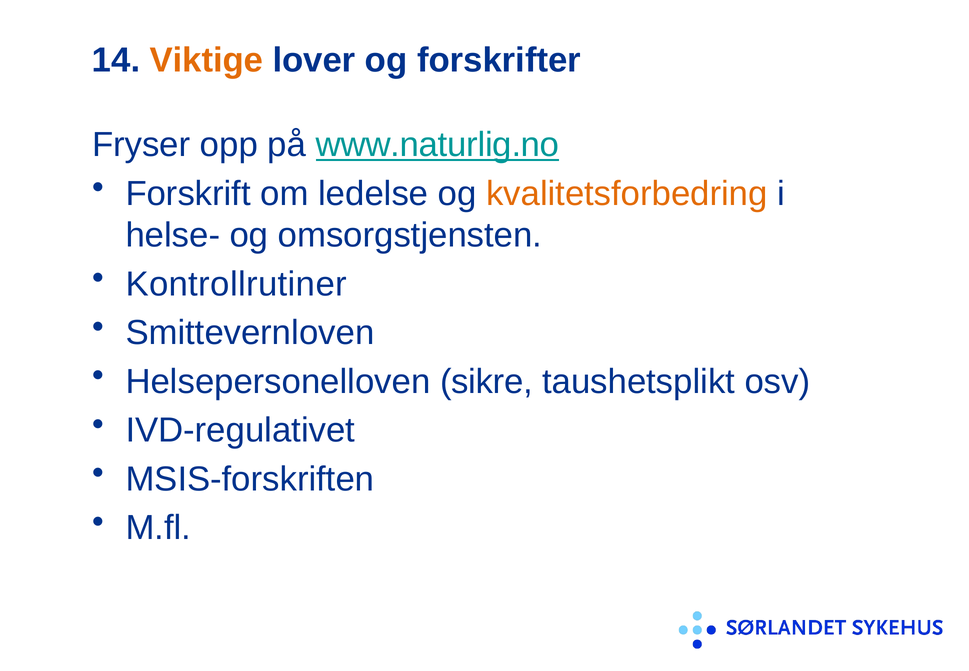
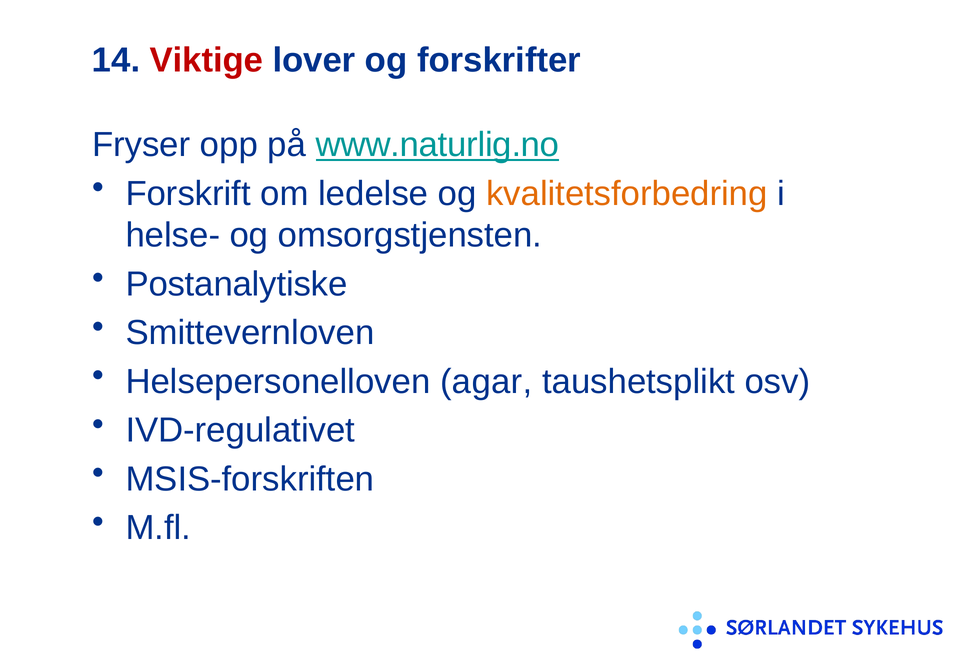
Viktige colour: orange -> red
Kontrollrutiner: Kontrollrutiner -> Postanalytiske
sikre: sikre -> agar
